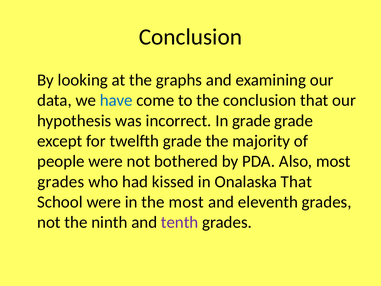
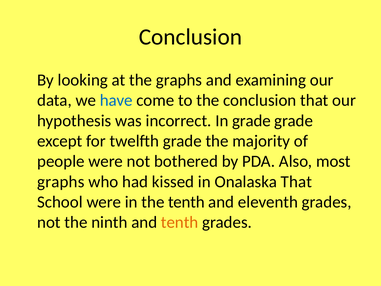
grades at (61, 182): grades -> graphs
the most: most -> tenth
tenth at (180, 222) colour: purple -> orange
